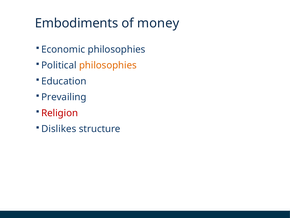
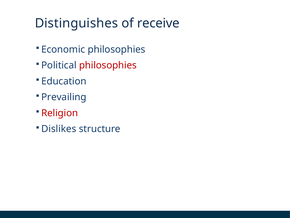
Embodiments: Embodiments -> Distinguishes
money: money -> receive
philosophies at (108, 65) colour: orange -> red
